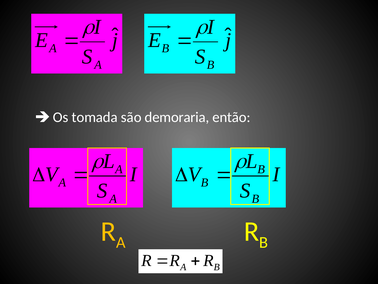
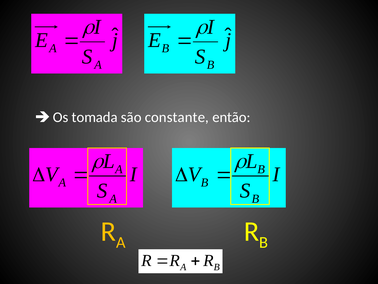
demoraria: demoraria -> constante
